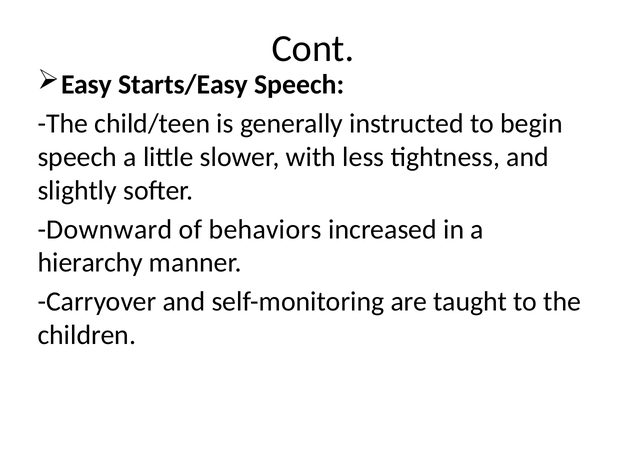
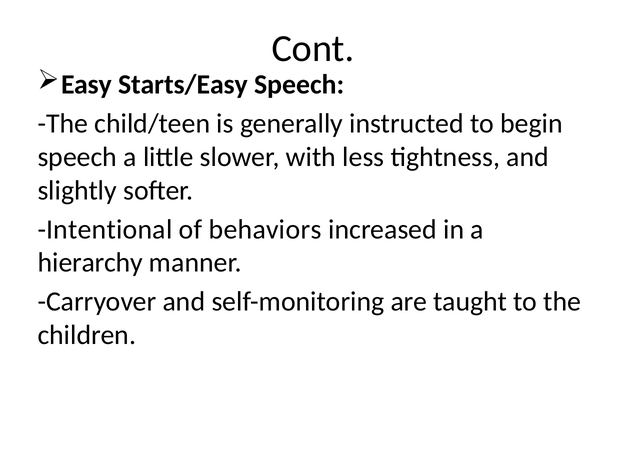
Downward: Downward -> Intentional
